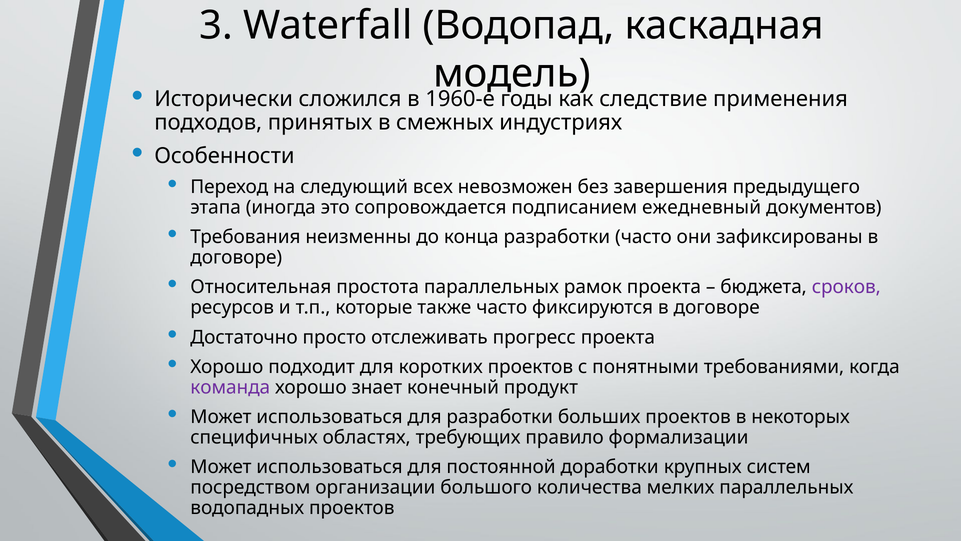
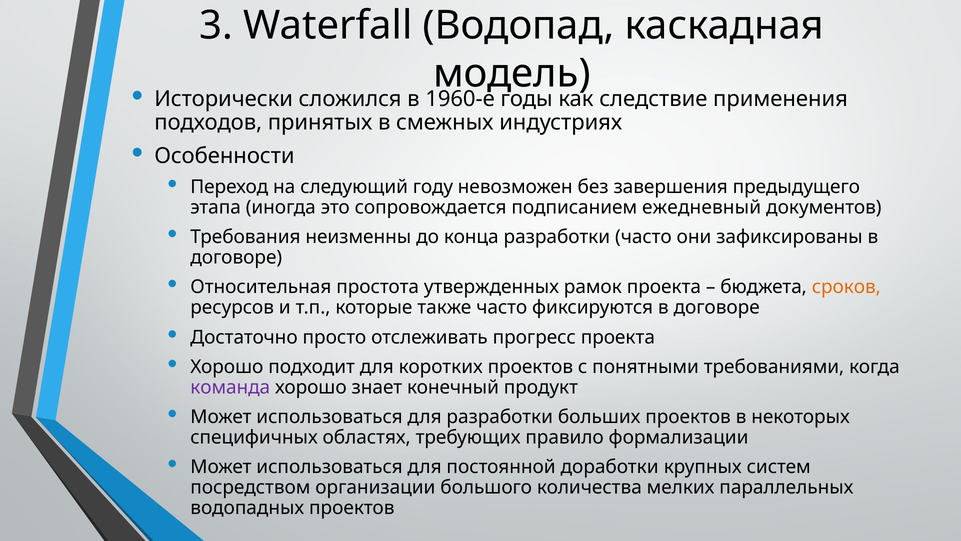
всех: всех -> году
простота параллельных: параллельных -> утвержденных
сроков colour: purple -> orange
